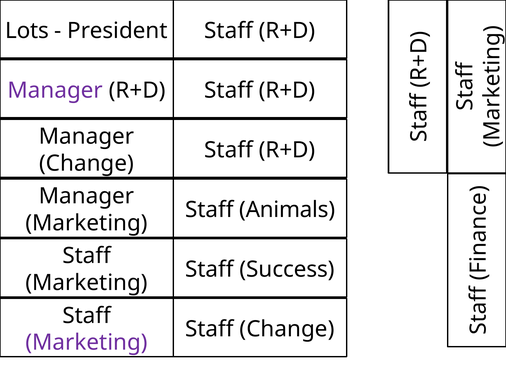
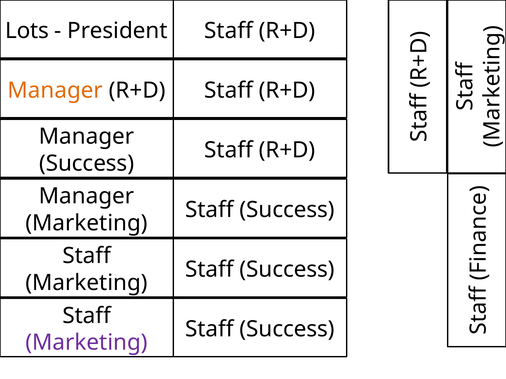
Manager at (55, 90) colour: purple -> orange
Change at (87, 164): Change -> Success
Animals at (287, 210): Animals -> Success
Change at (287, 330): Change -> Success
